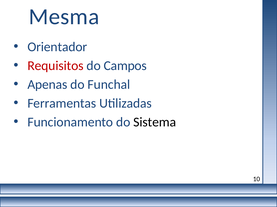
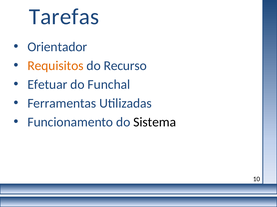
Mesma: Mesma -> Tarefas
Requisitos colour: red -> orange
Campos: Campos -> Recurso
Apenas: Apenas -> Efetuar
